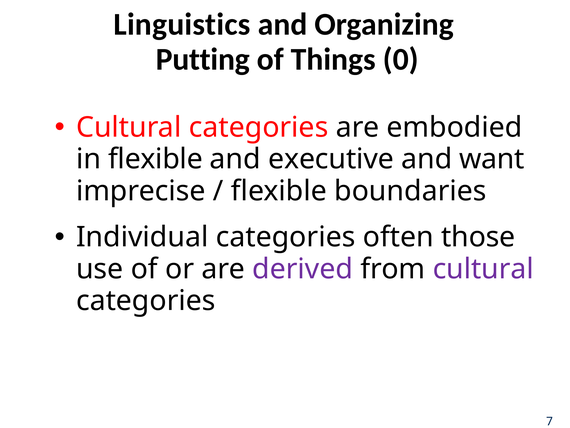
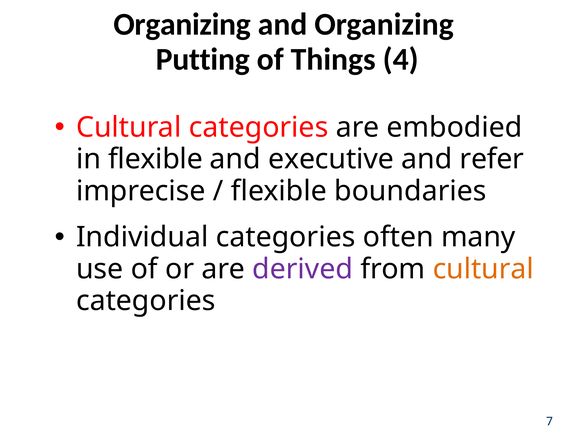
Linguistics at (182, 24): Linguistics -> Organizing
0: 0 -> 4
want: want -> refer
those: those -> many
cultural at (483, 269) colour: purple -> orange
